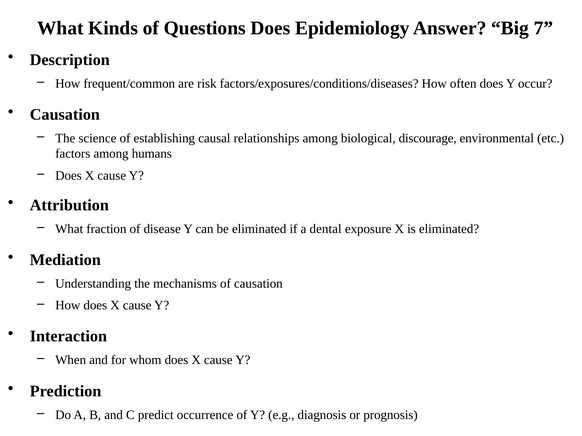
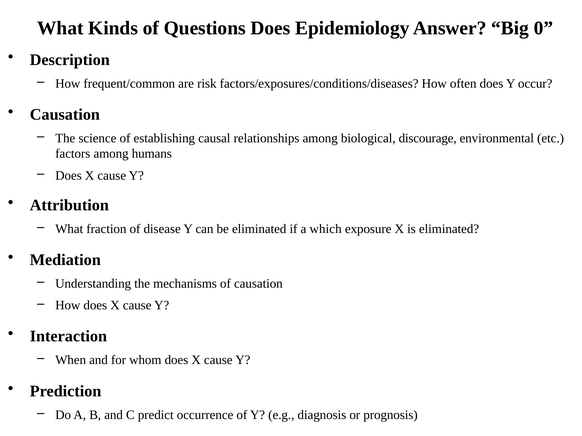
7: 7 -> 0
dental: dental -> which
